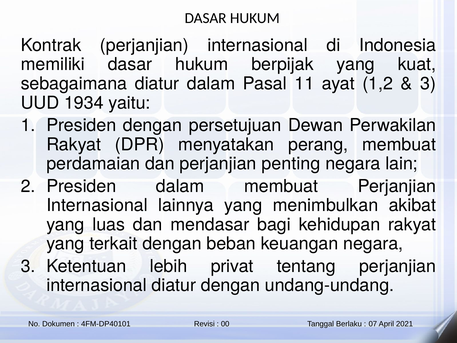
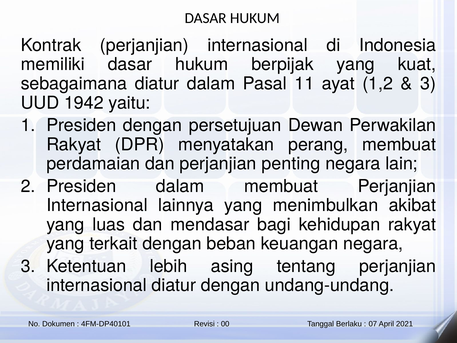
1934: 1934 -> 1942
privat: privat -> asing
